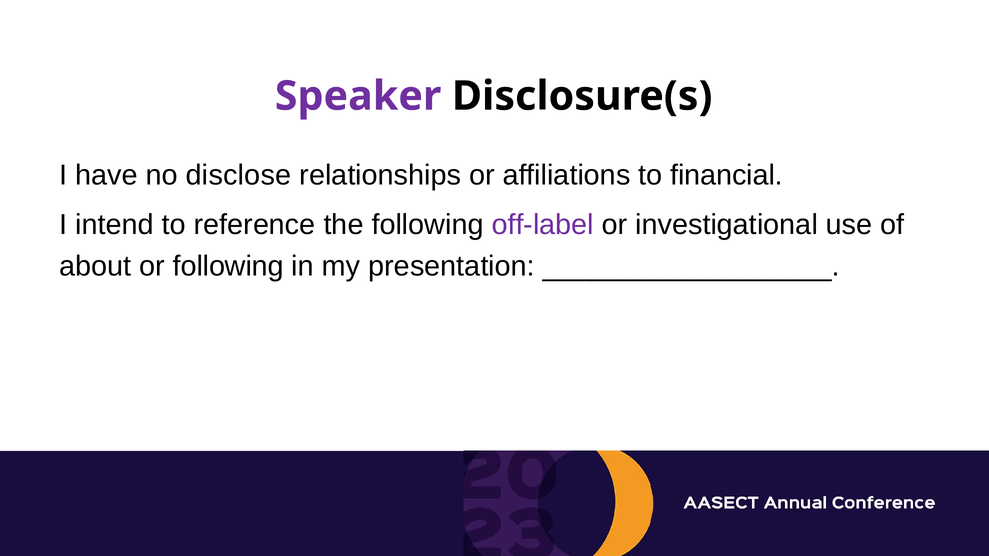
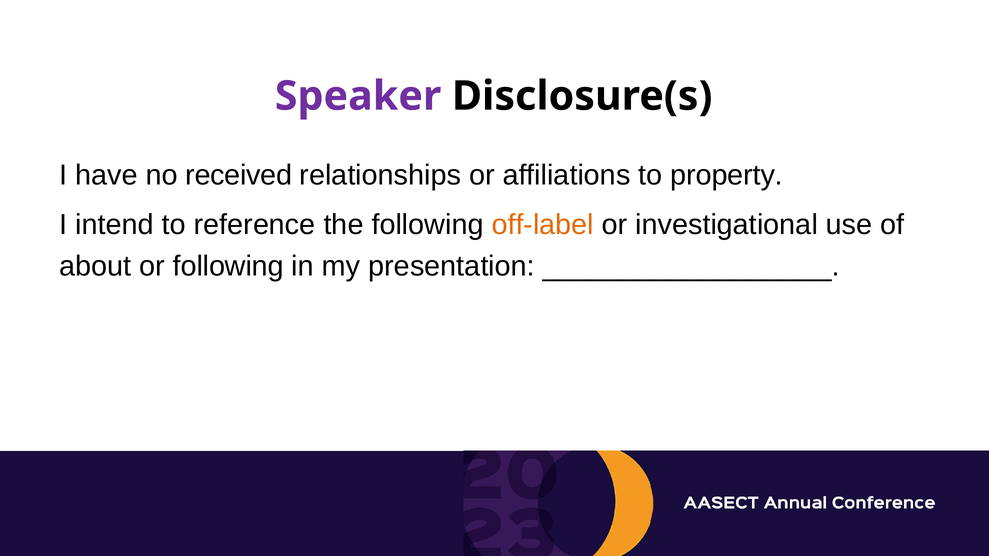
disclose: disclose -> received
financial: financial -> property
off-label colour: purple -> orange
